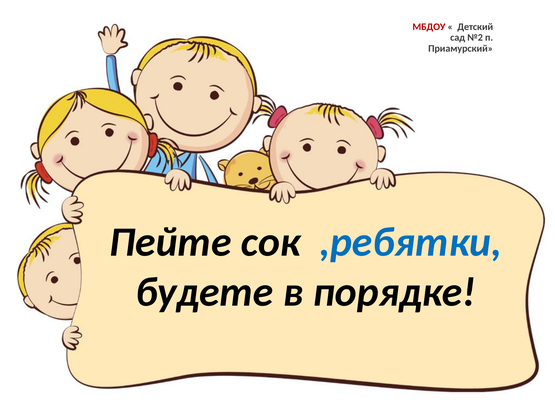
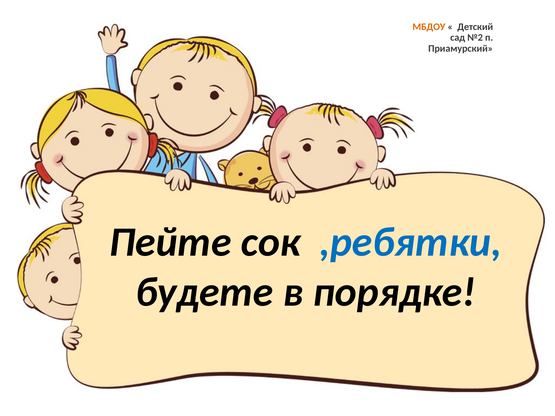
МБДОУ colour: red -> orange
